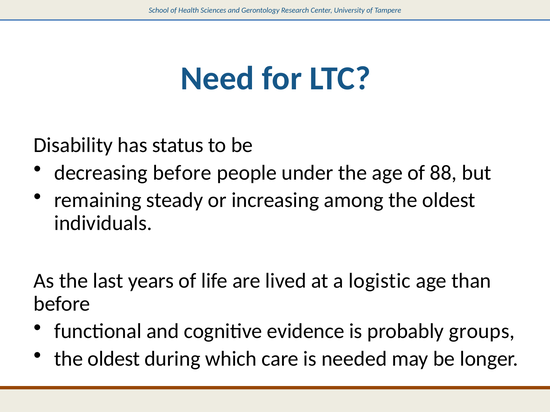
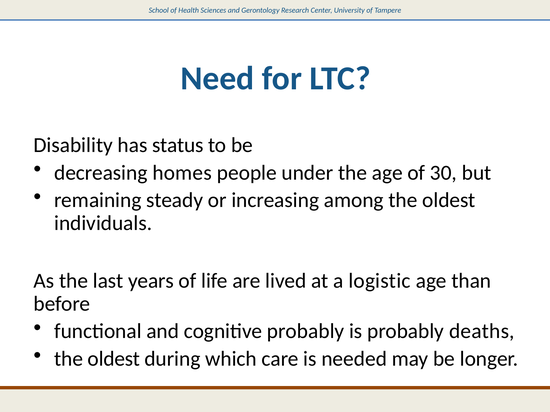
decreasing before: before -> homes
88: 88 -> 30
cognitive evidence: evidence -> probably
groups: groups -> deaths
